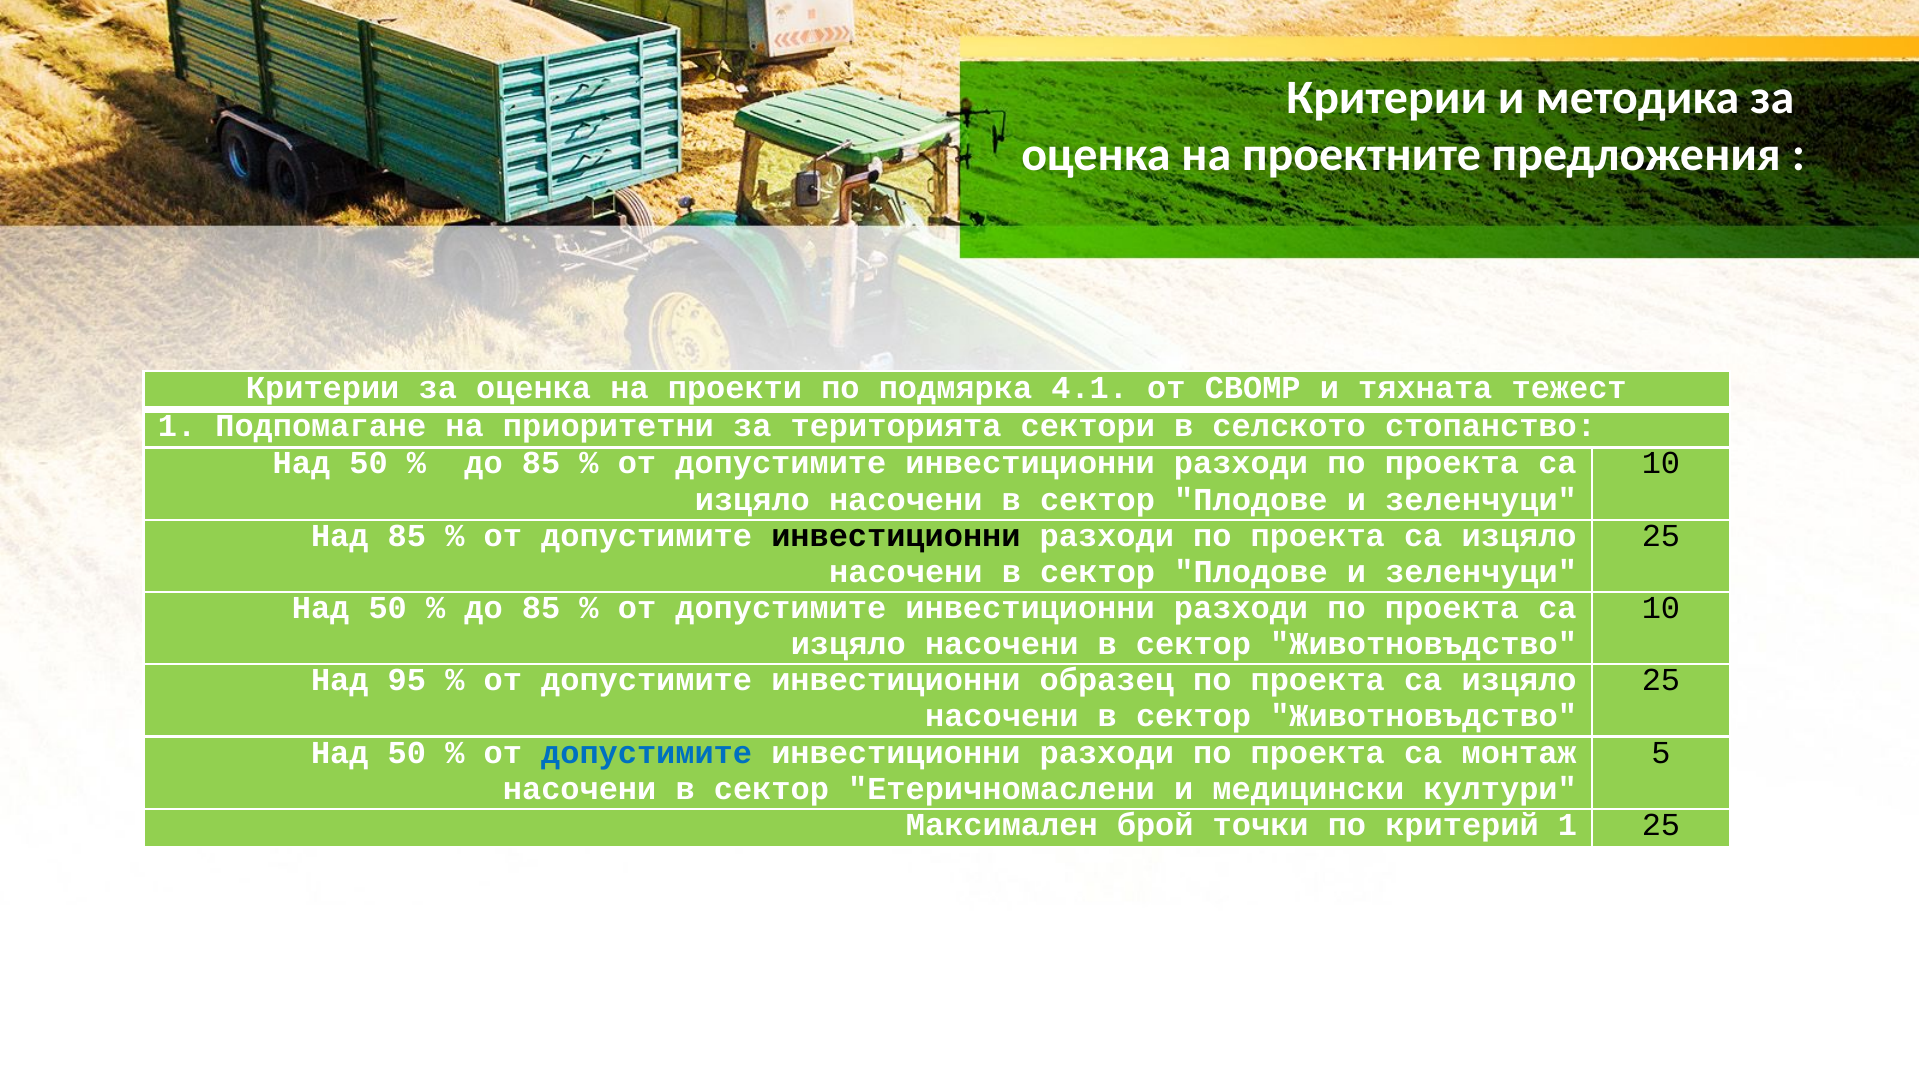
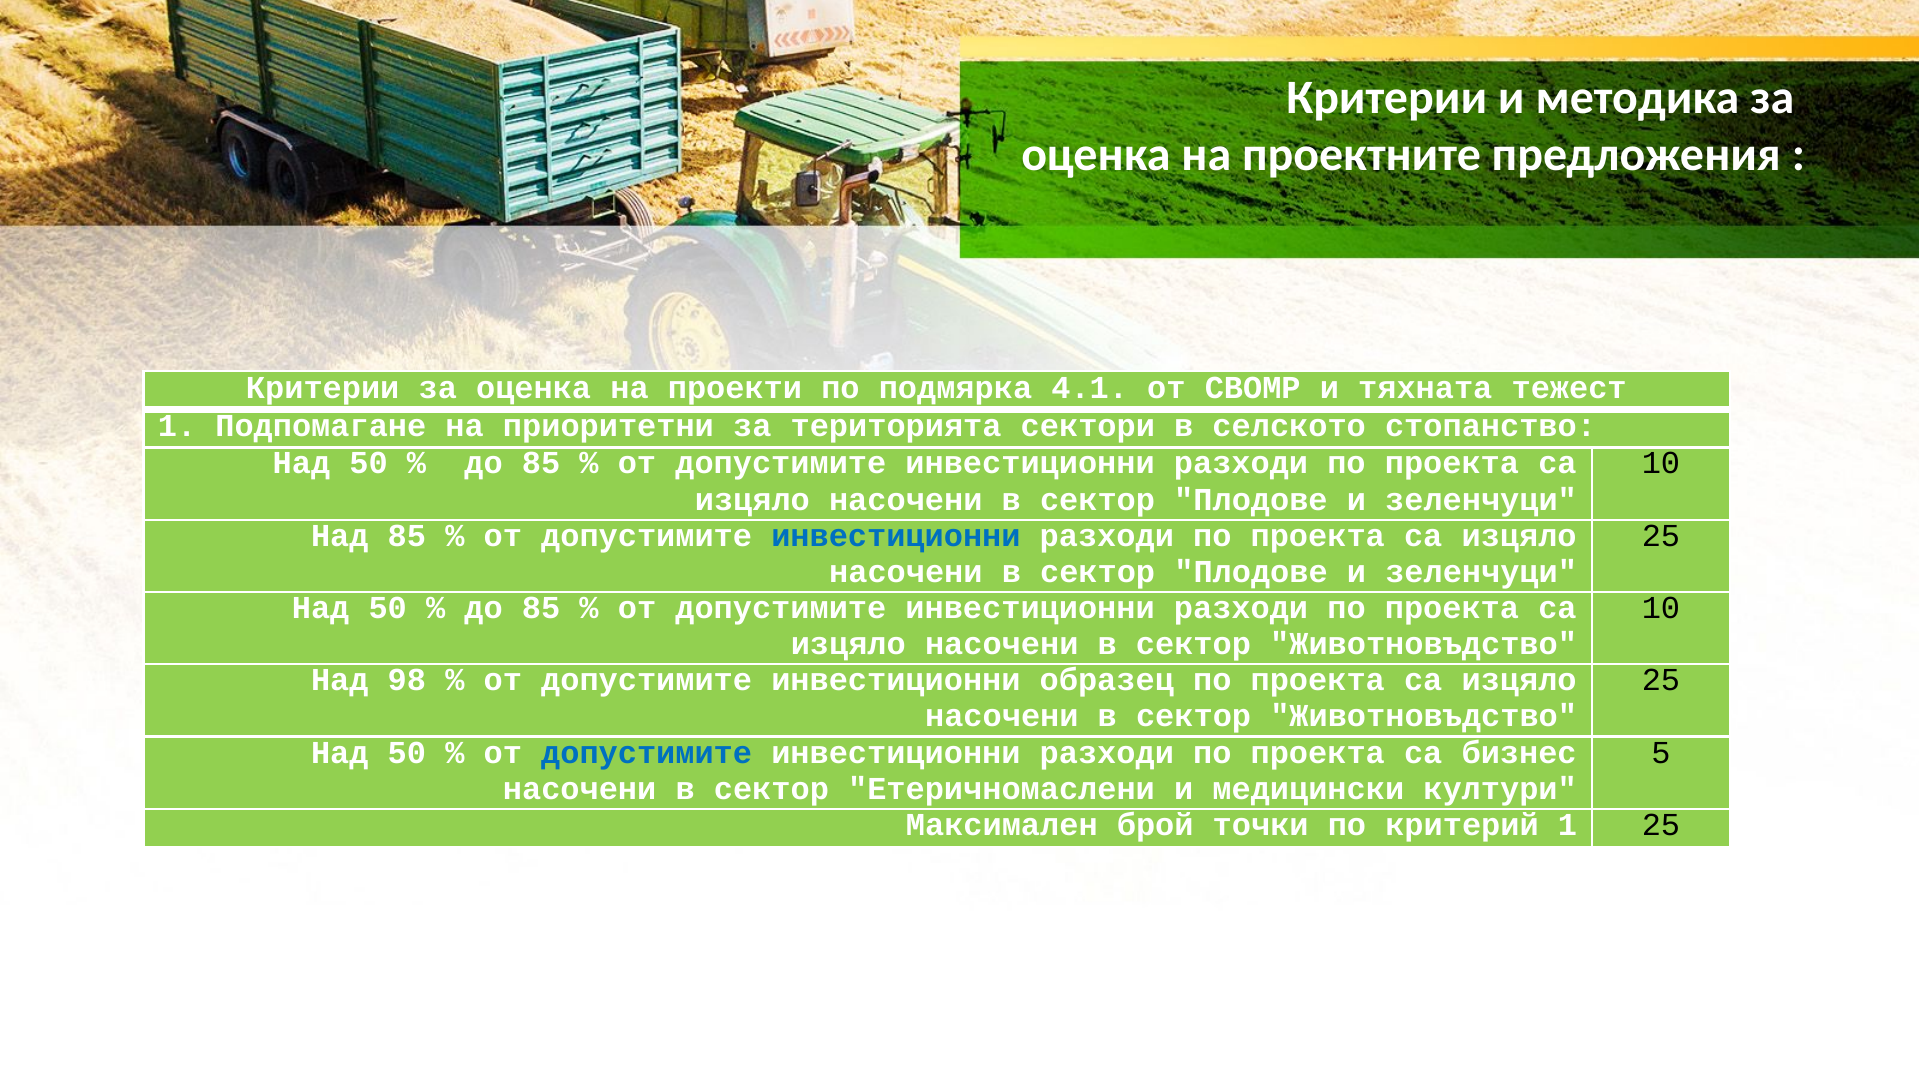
инвестиционни at (896, 536) colour: black -> blue
95: 95 -> 98
монтаж: монтаж -> бизнес
